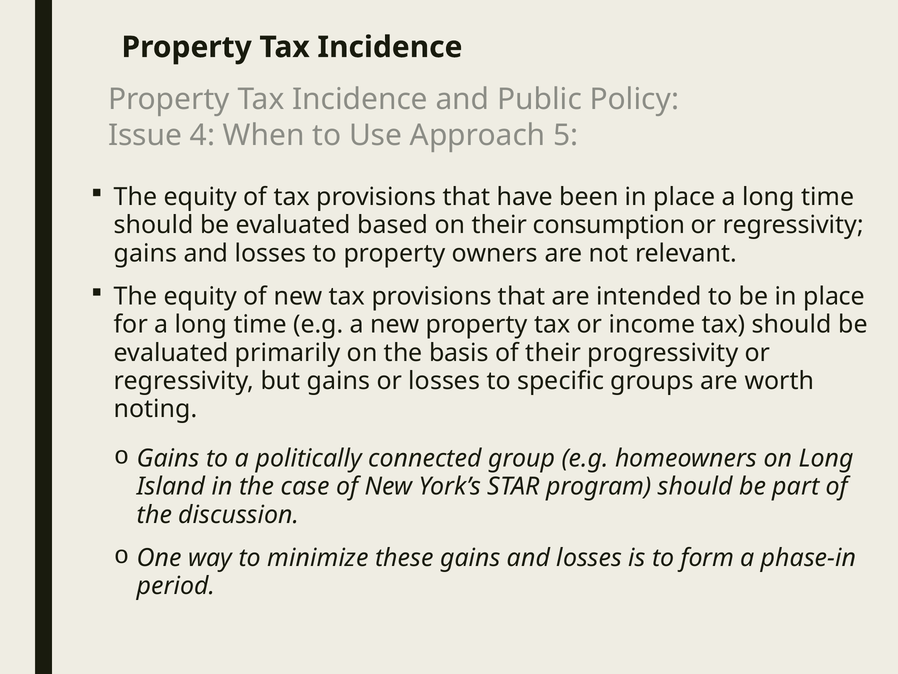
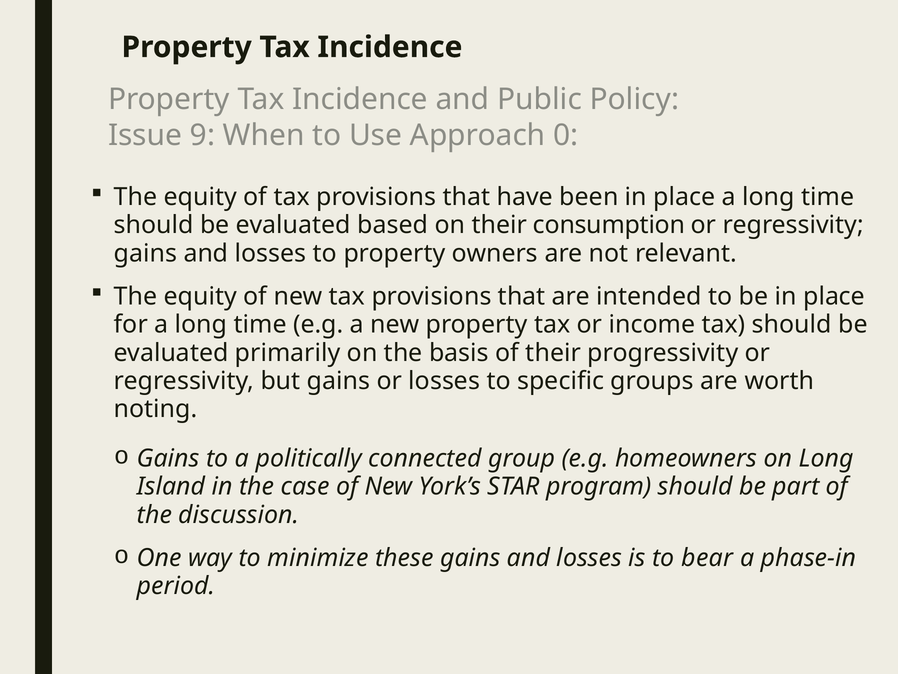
4: 4 -> 9
5: 5 -> 0
form: form -> bear
